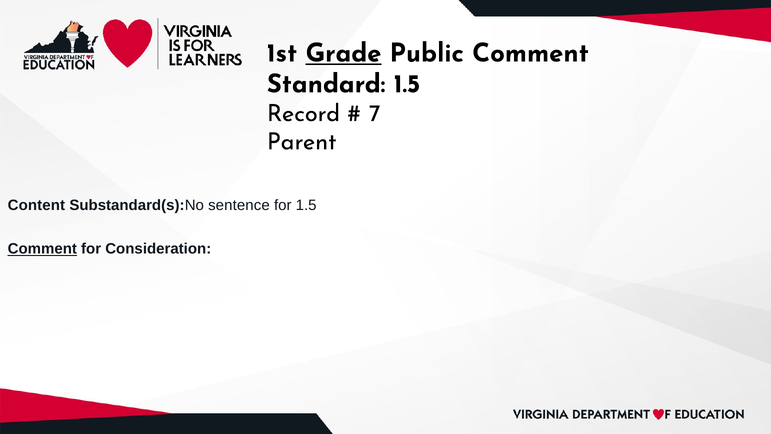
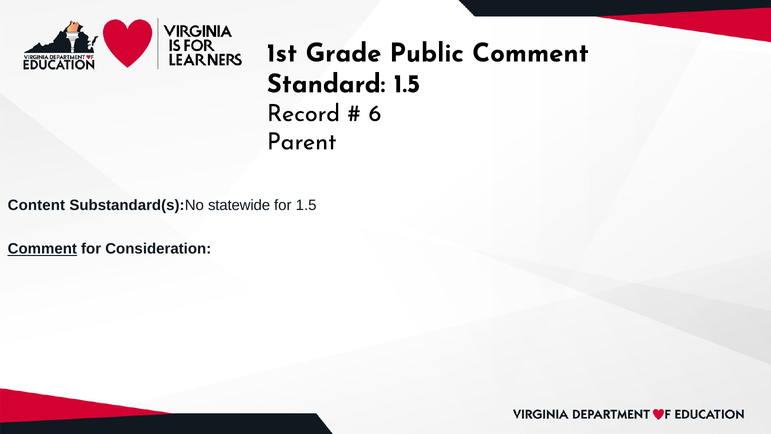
Grade underline: present -> none
7: 7 -> 6
sentence: sentence -> statewide
